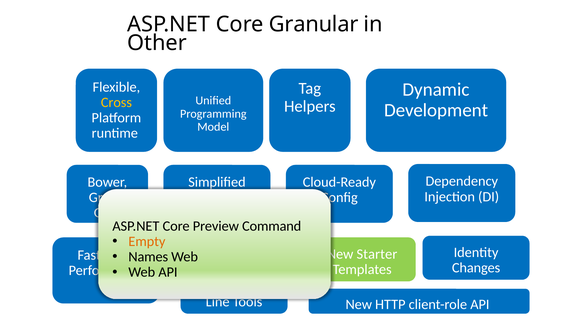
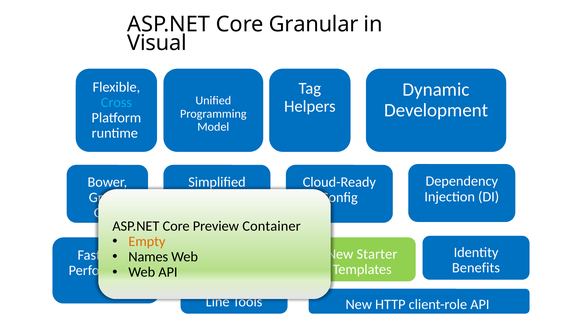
Other: Other -> Visual
Cross colour: yellow -> light blue
Preview Command: Command -> Container
Changes: Changes -> Benefits
